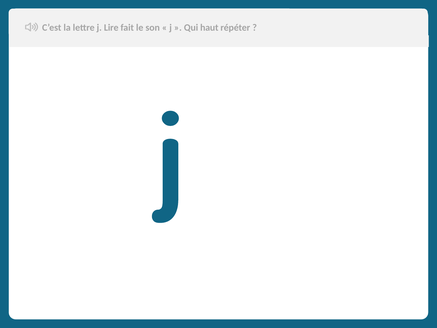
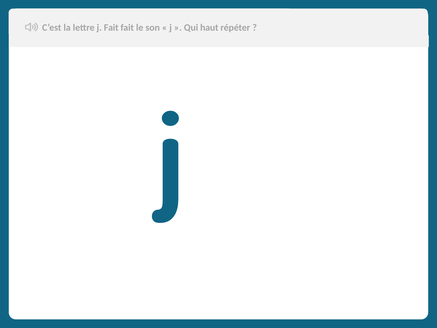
j Lire: Lire -> Fait
